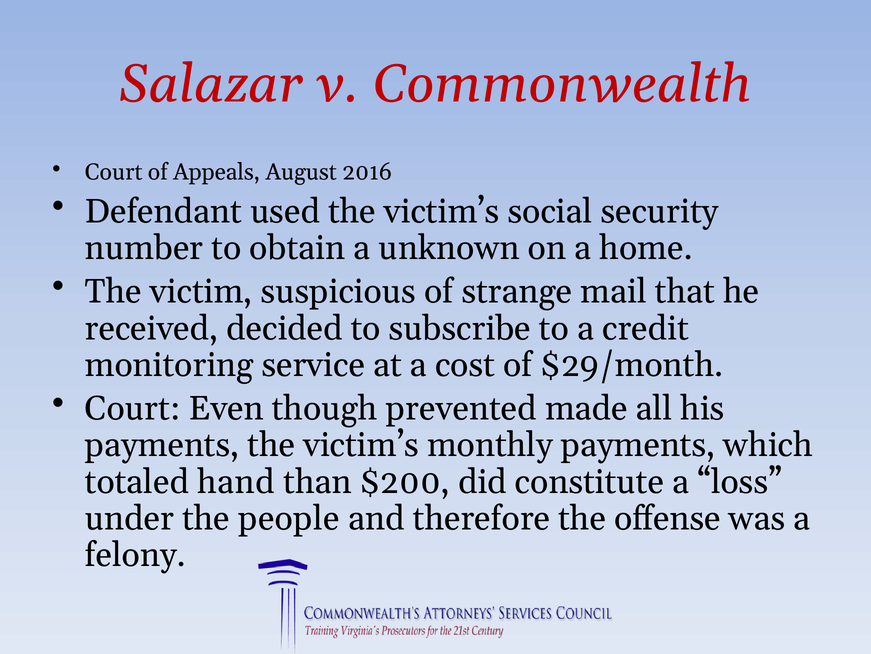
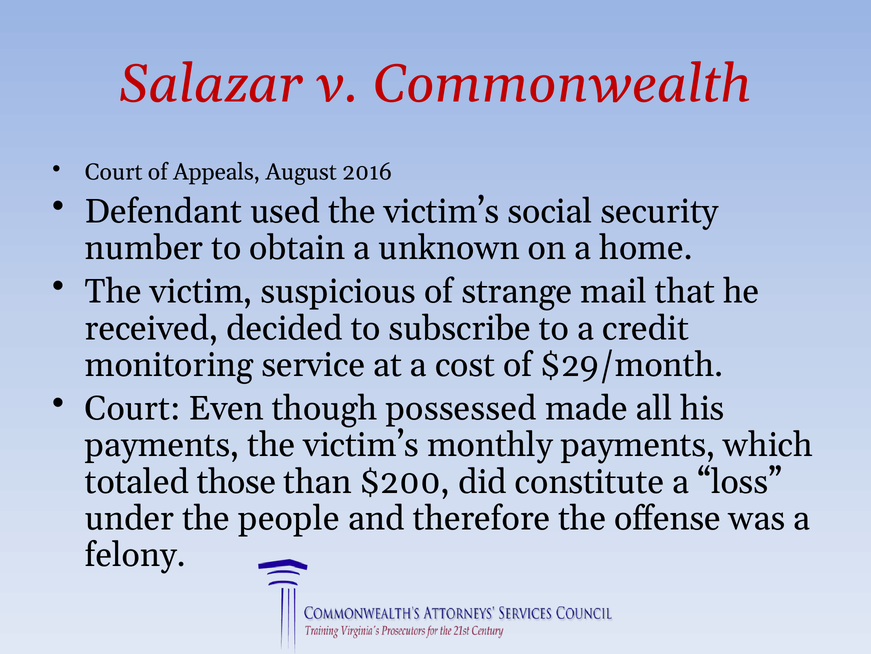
prevented: prevented -> possessed
hand: hand -> those
